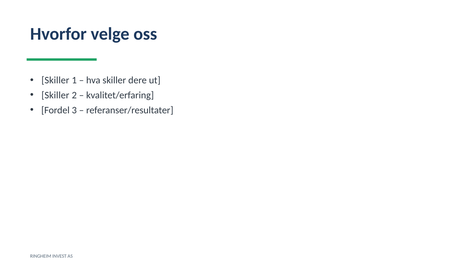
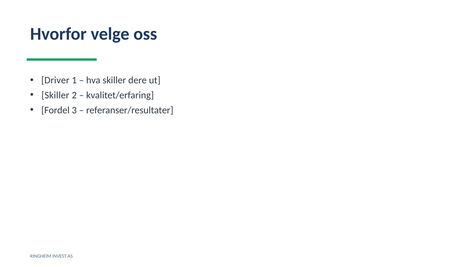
Skiller at (55, 80): Skiller -> Driver
